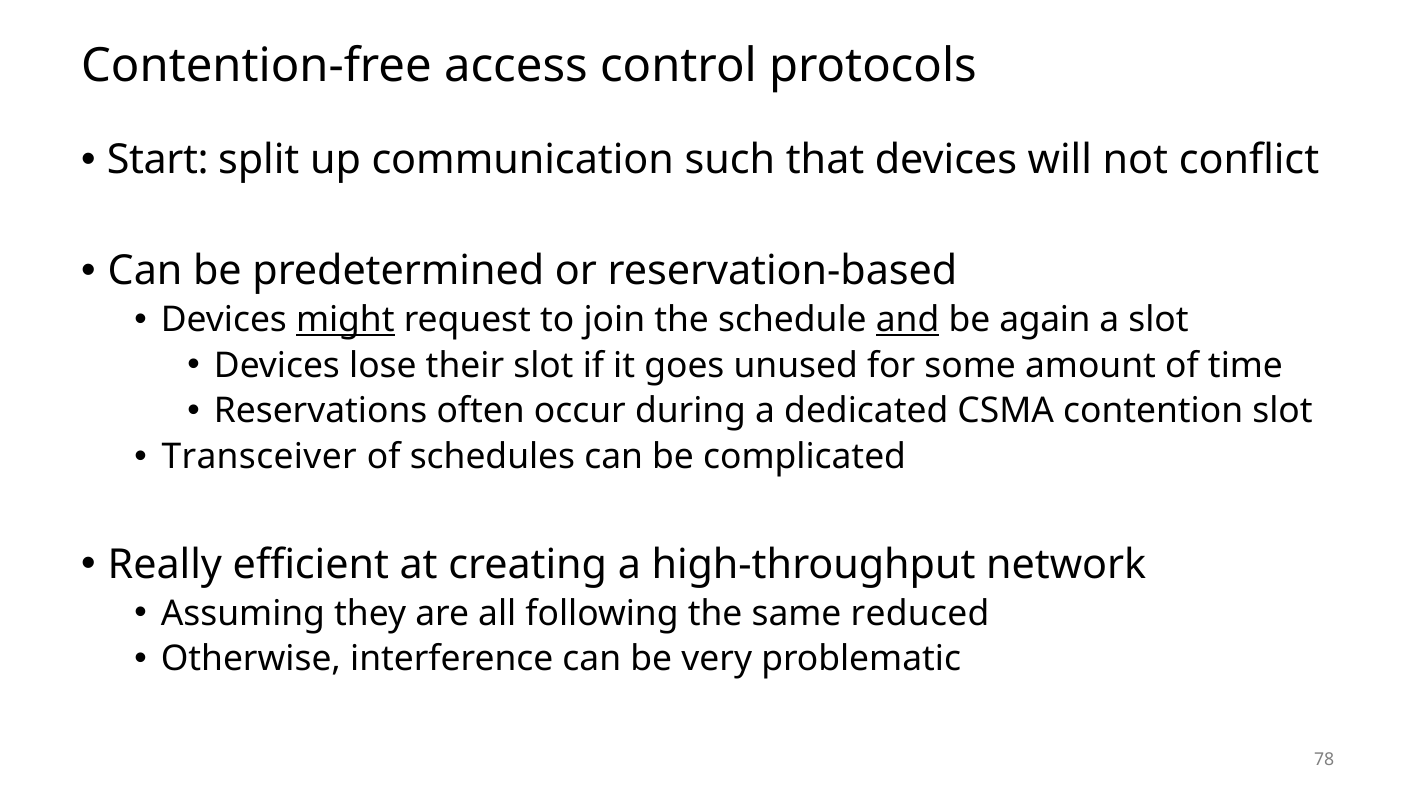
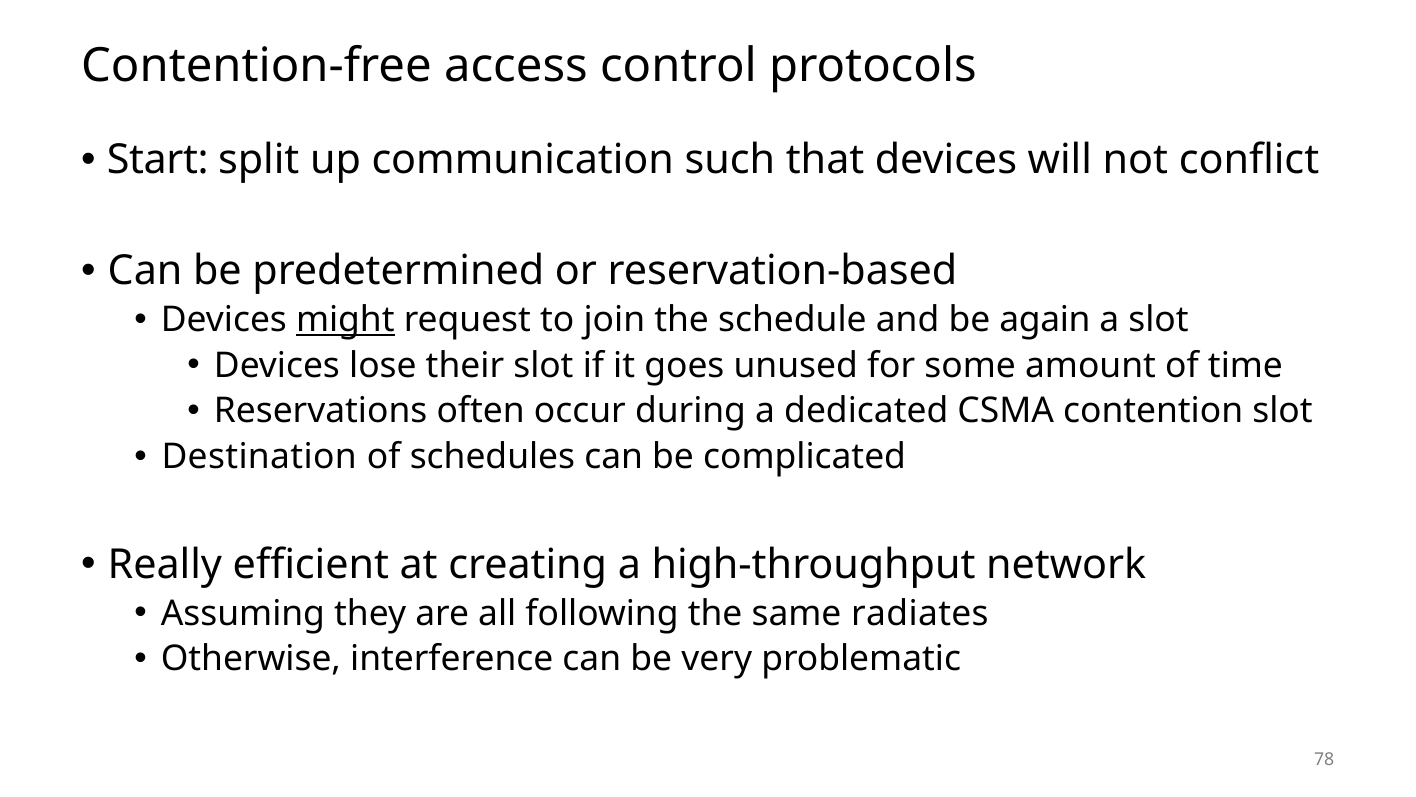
and underline: present -> none
Transceiver: Transceiver -> Destination
reduced: reduced -> radiates
